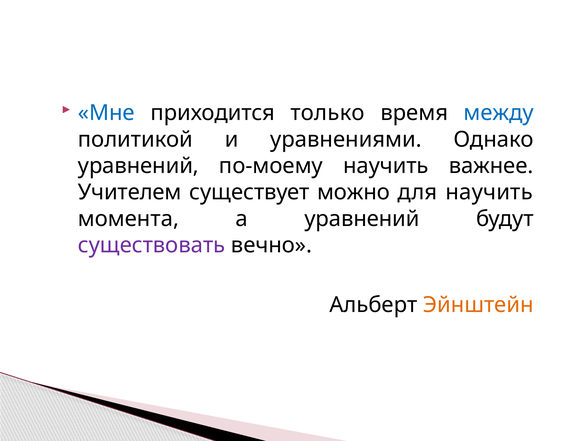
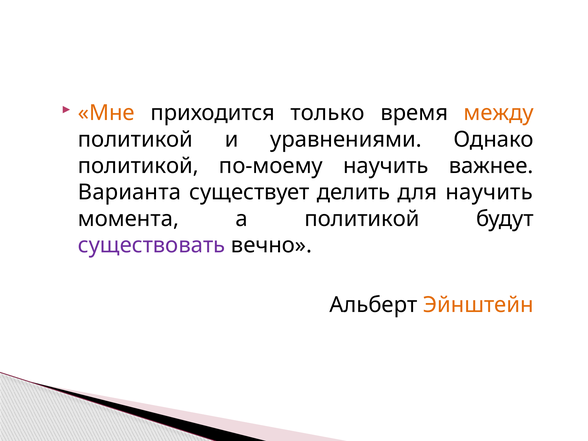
Мне colour: blue -> orange
между colour: blue -> orange
уравнений at (138, 166): уравнений -> политикой
Учителем: Учителем -> Варианта
можно: можно -> делить
а уравнений: уравнений -> политикой
